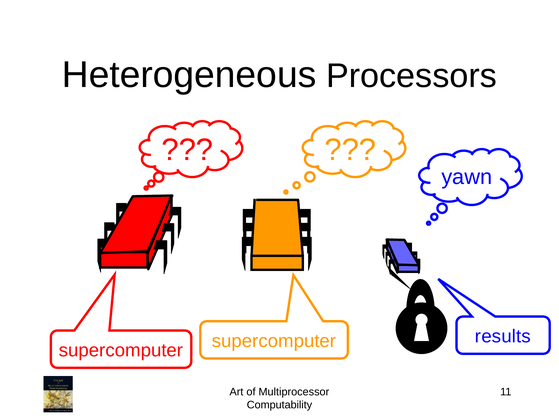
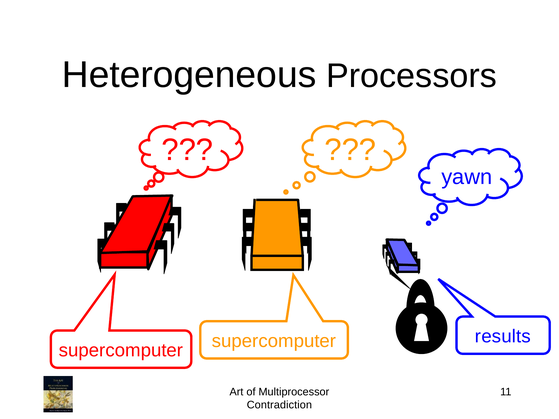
Computability: Computability -> Contradiction
